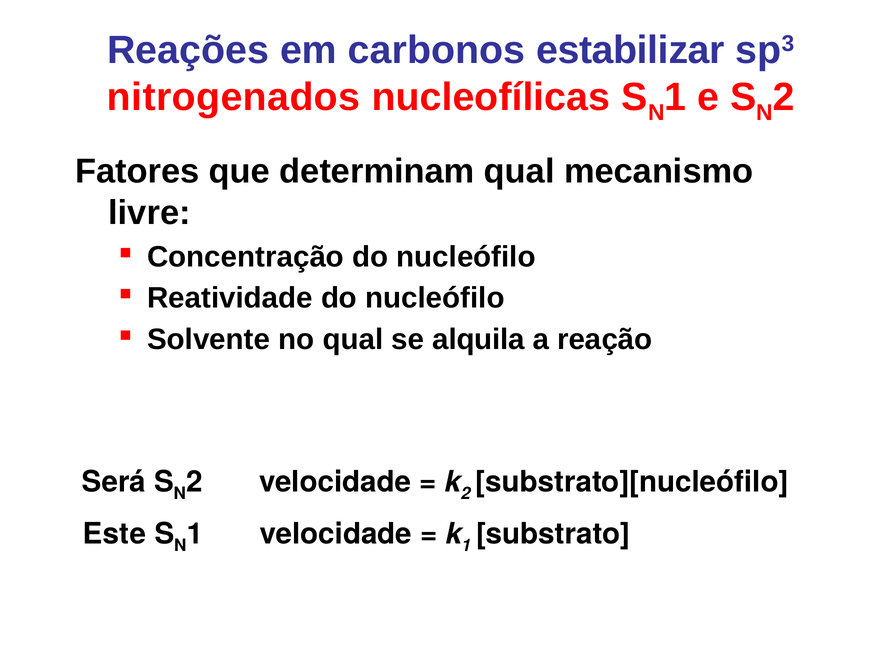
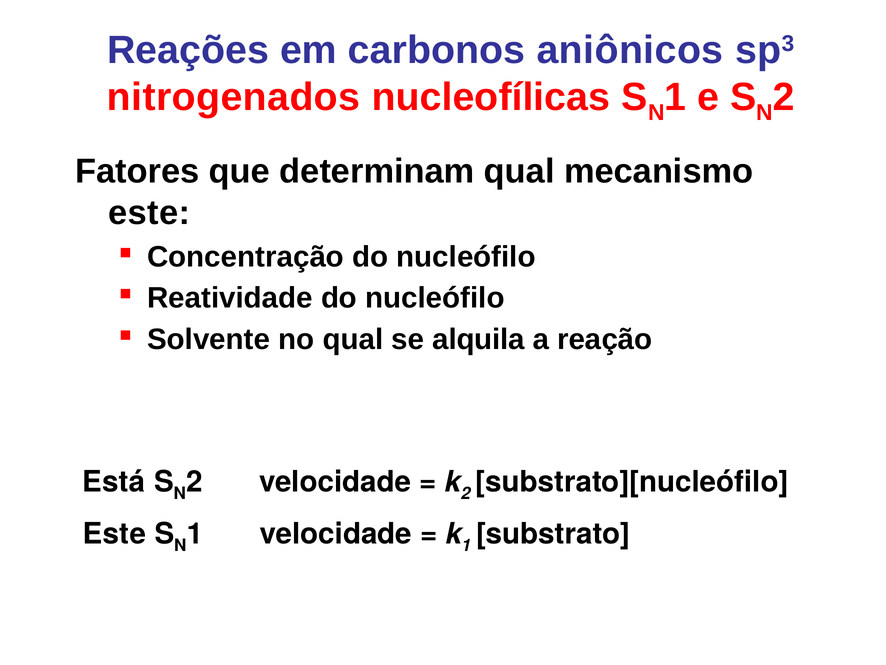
estabilizar: estabilizar -> aniônicos
livre at (150, 213): livre -> este
Será: Será -> Está
